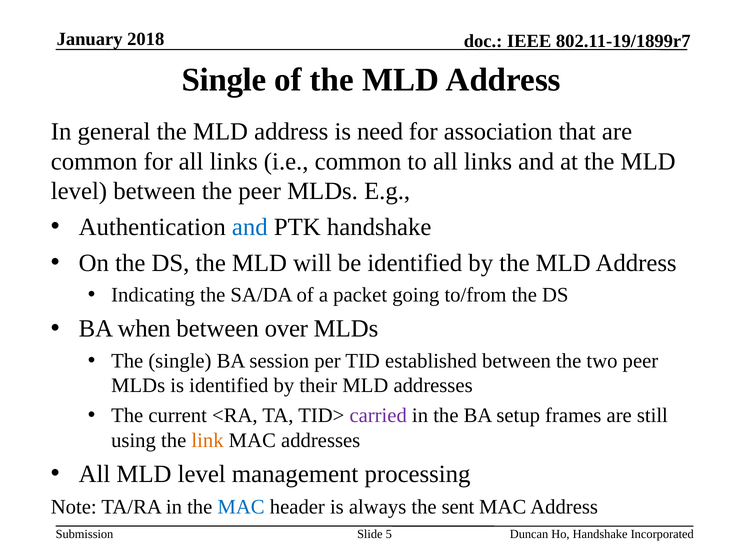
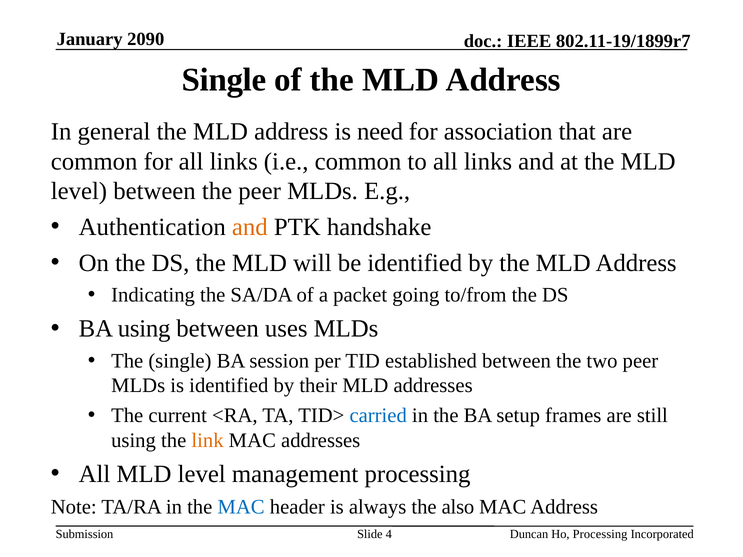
2018: 2018 -> 2090
and at (250, 227) colour: blue -> orange
BA when: when -> using
over: over -> uses
carried colour: purple -> blue
sent: sent -> also
5: 5 -> 4
Ho Handshake: Handshake -> Processing
